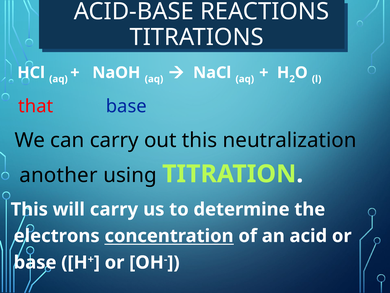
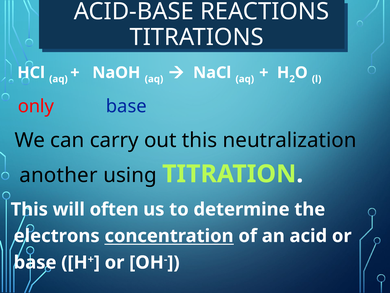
that: that -> only
will carry: carry -> often
